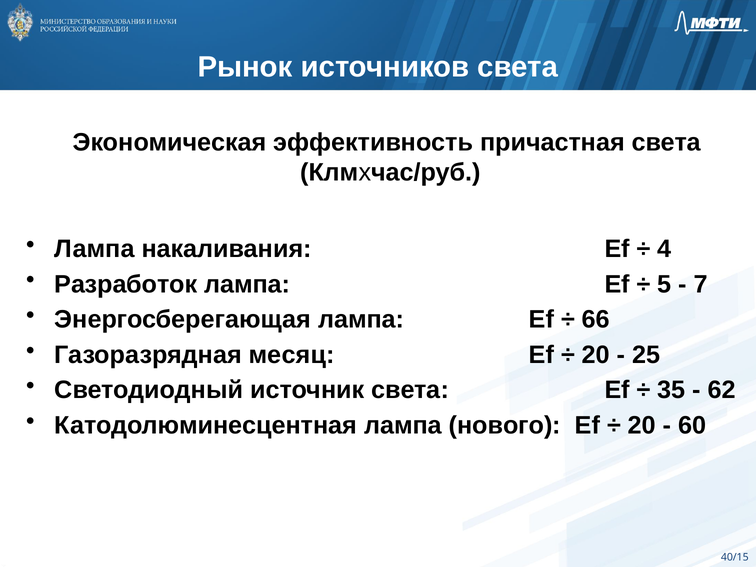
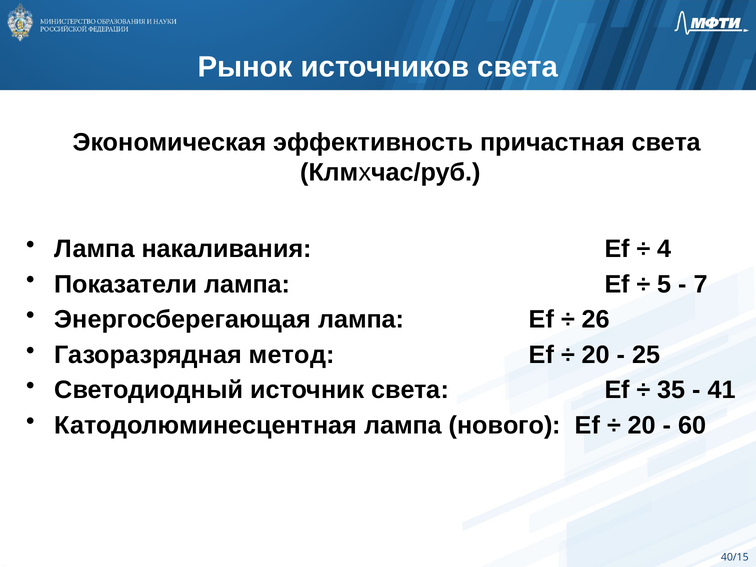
Разработок: Разработок -> Показатели
66: 66 -> 26
месяц: месяц -> метод
62: 62 -> 41
